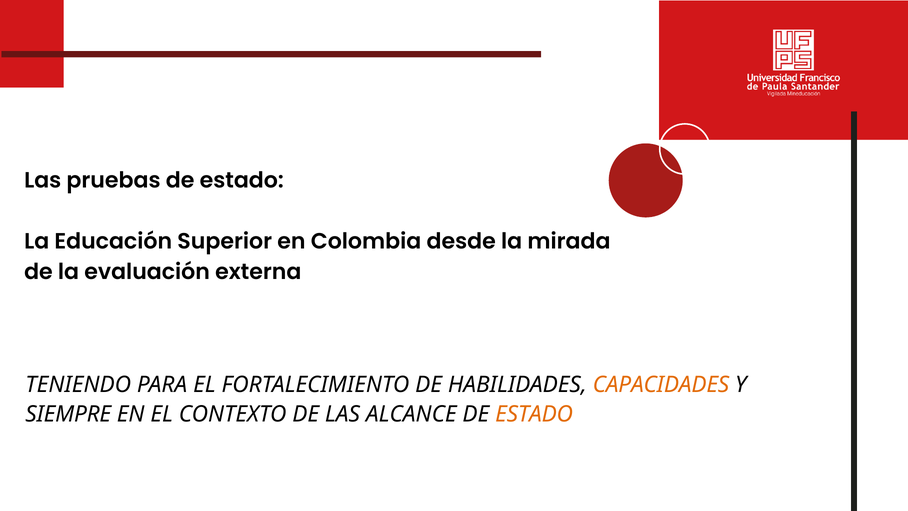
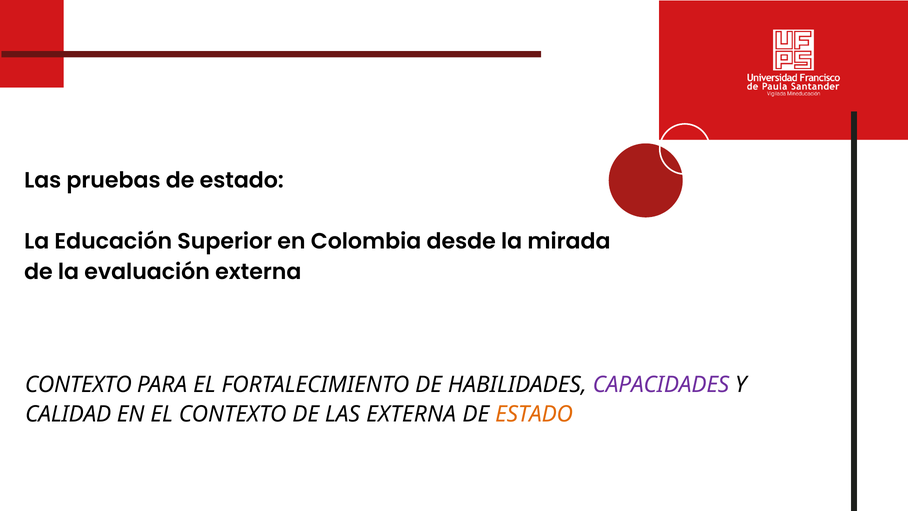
TENIENDO at (78, 385): TENIENDO -> CONTEXTO
CAPACIDADES colour: orange -> purple
SIEMPRE: SIEMPRE -> CALIDAD
LAS ALCANCE: ALCANCE -> EXTERNA
